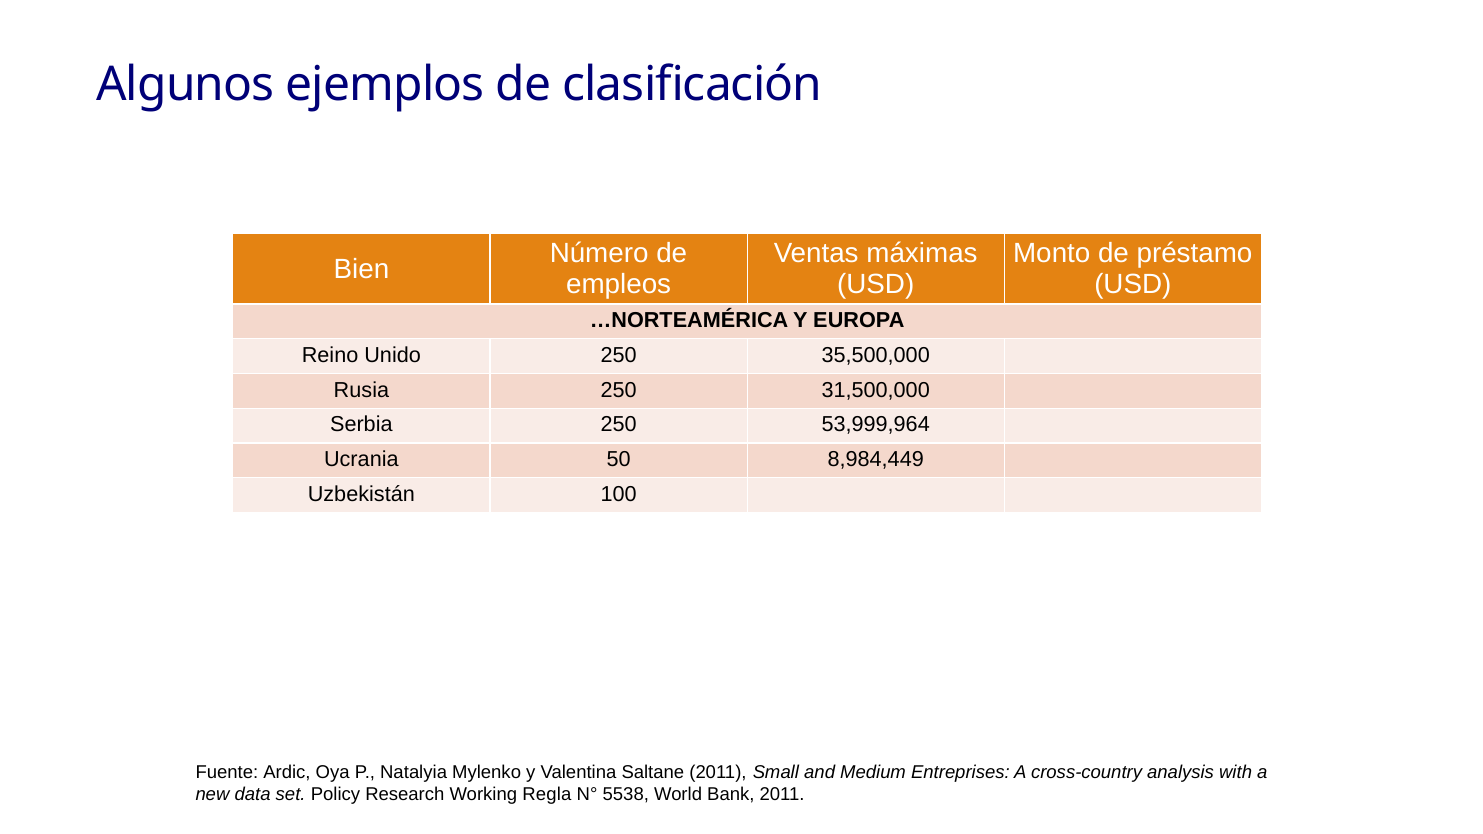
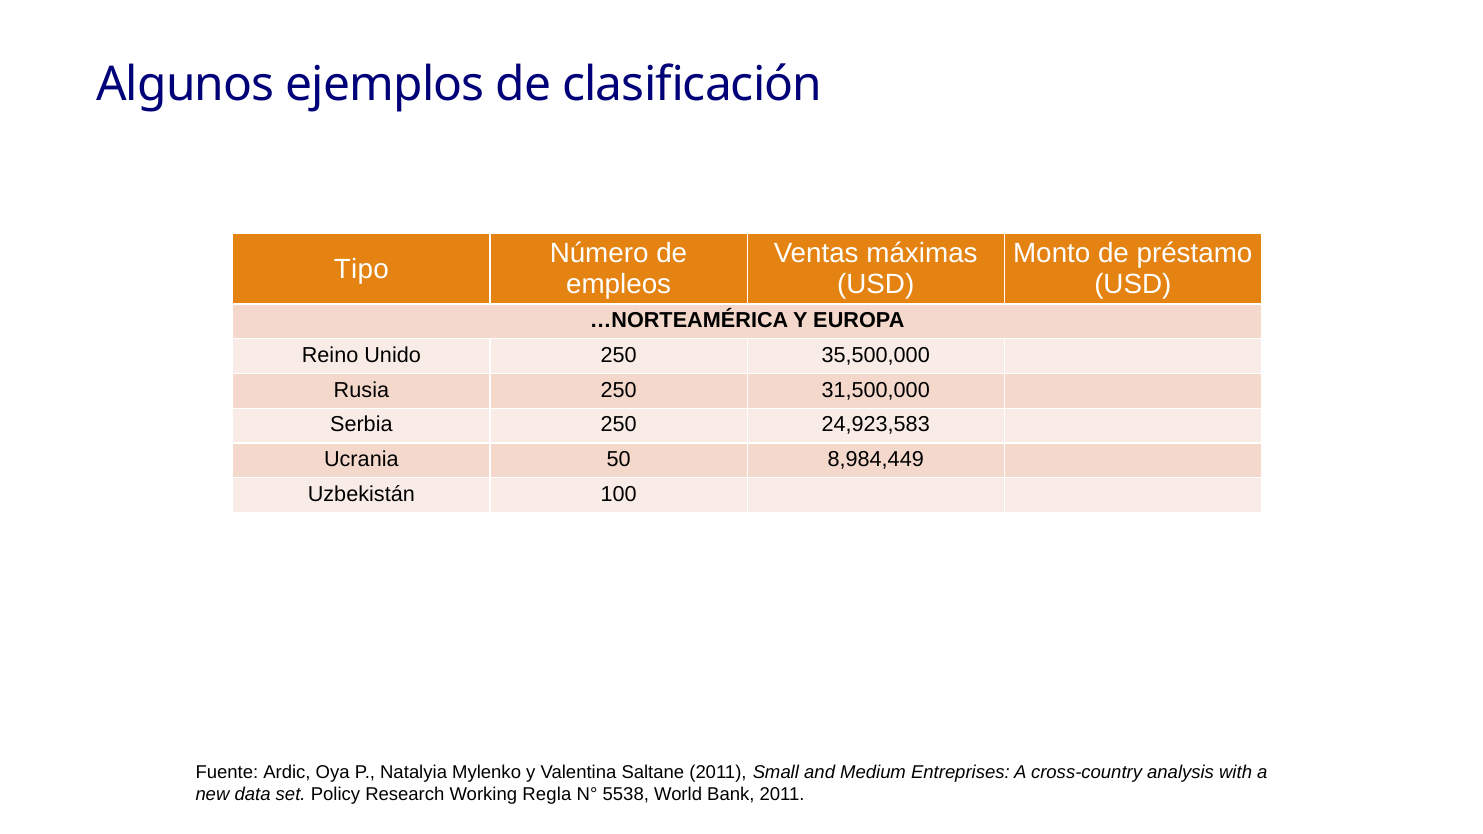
Bien: Bien -> Tipo
53,999,964: 53,999,964 -> 24,923,583
